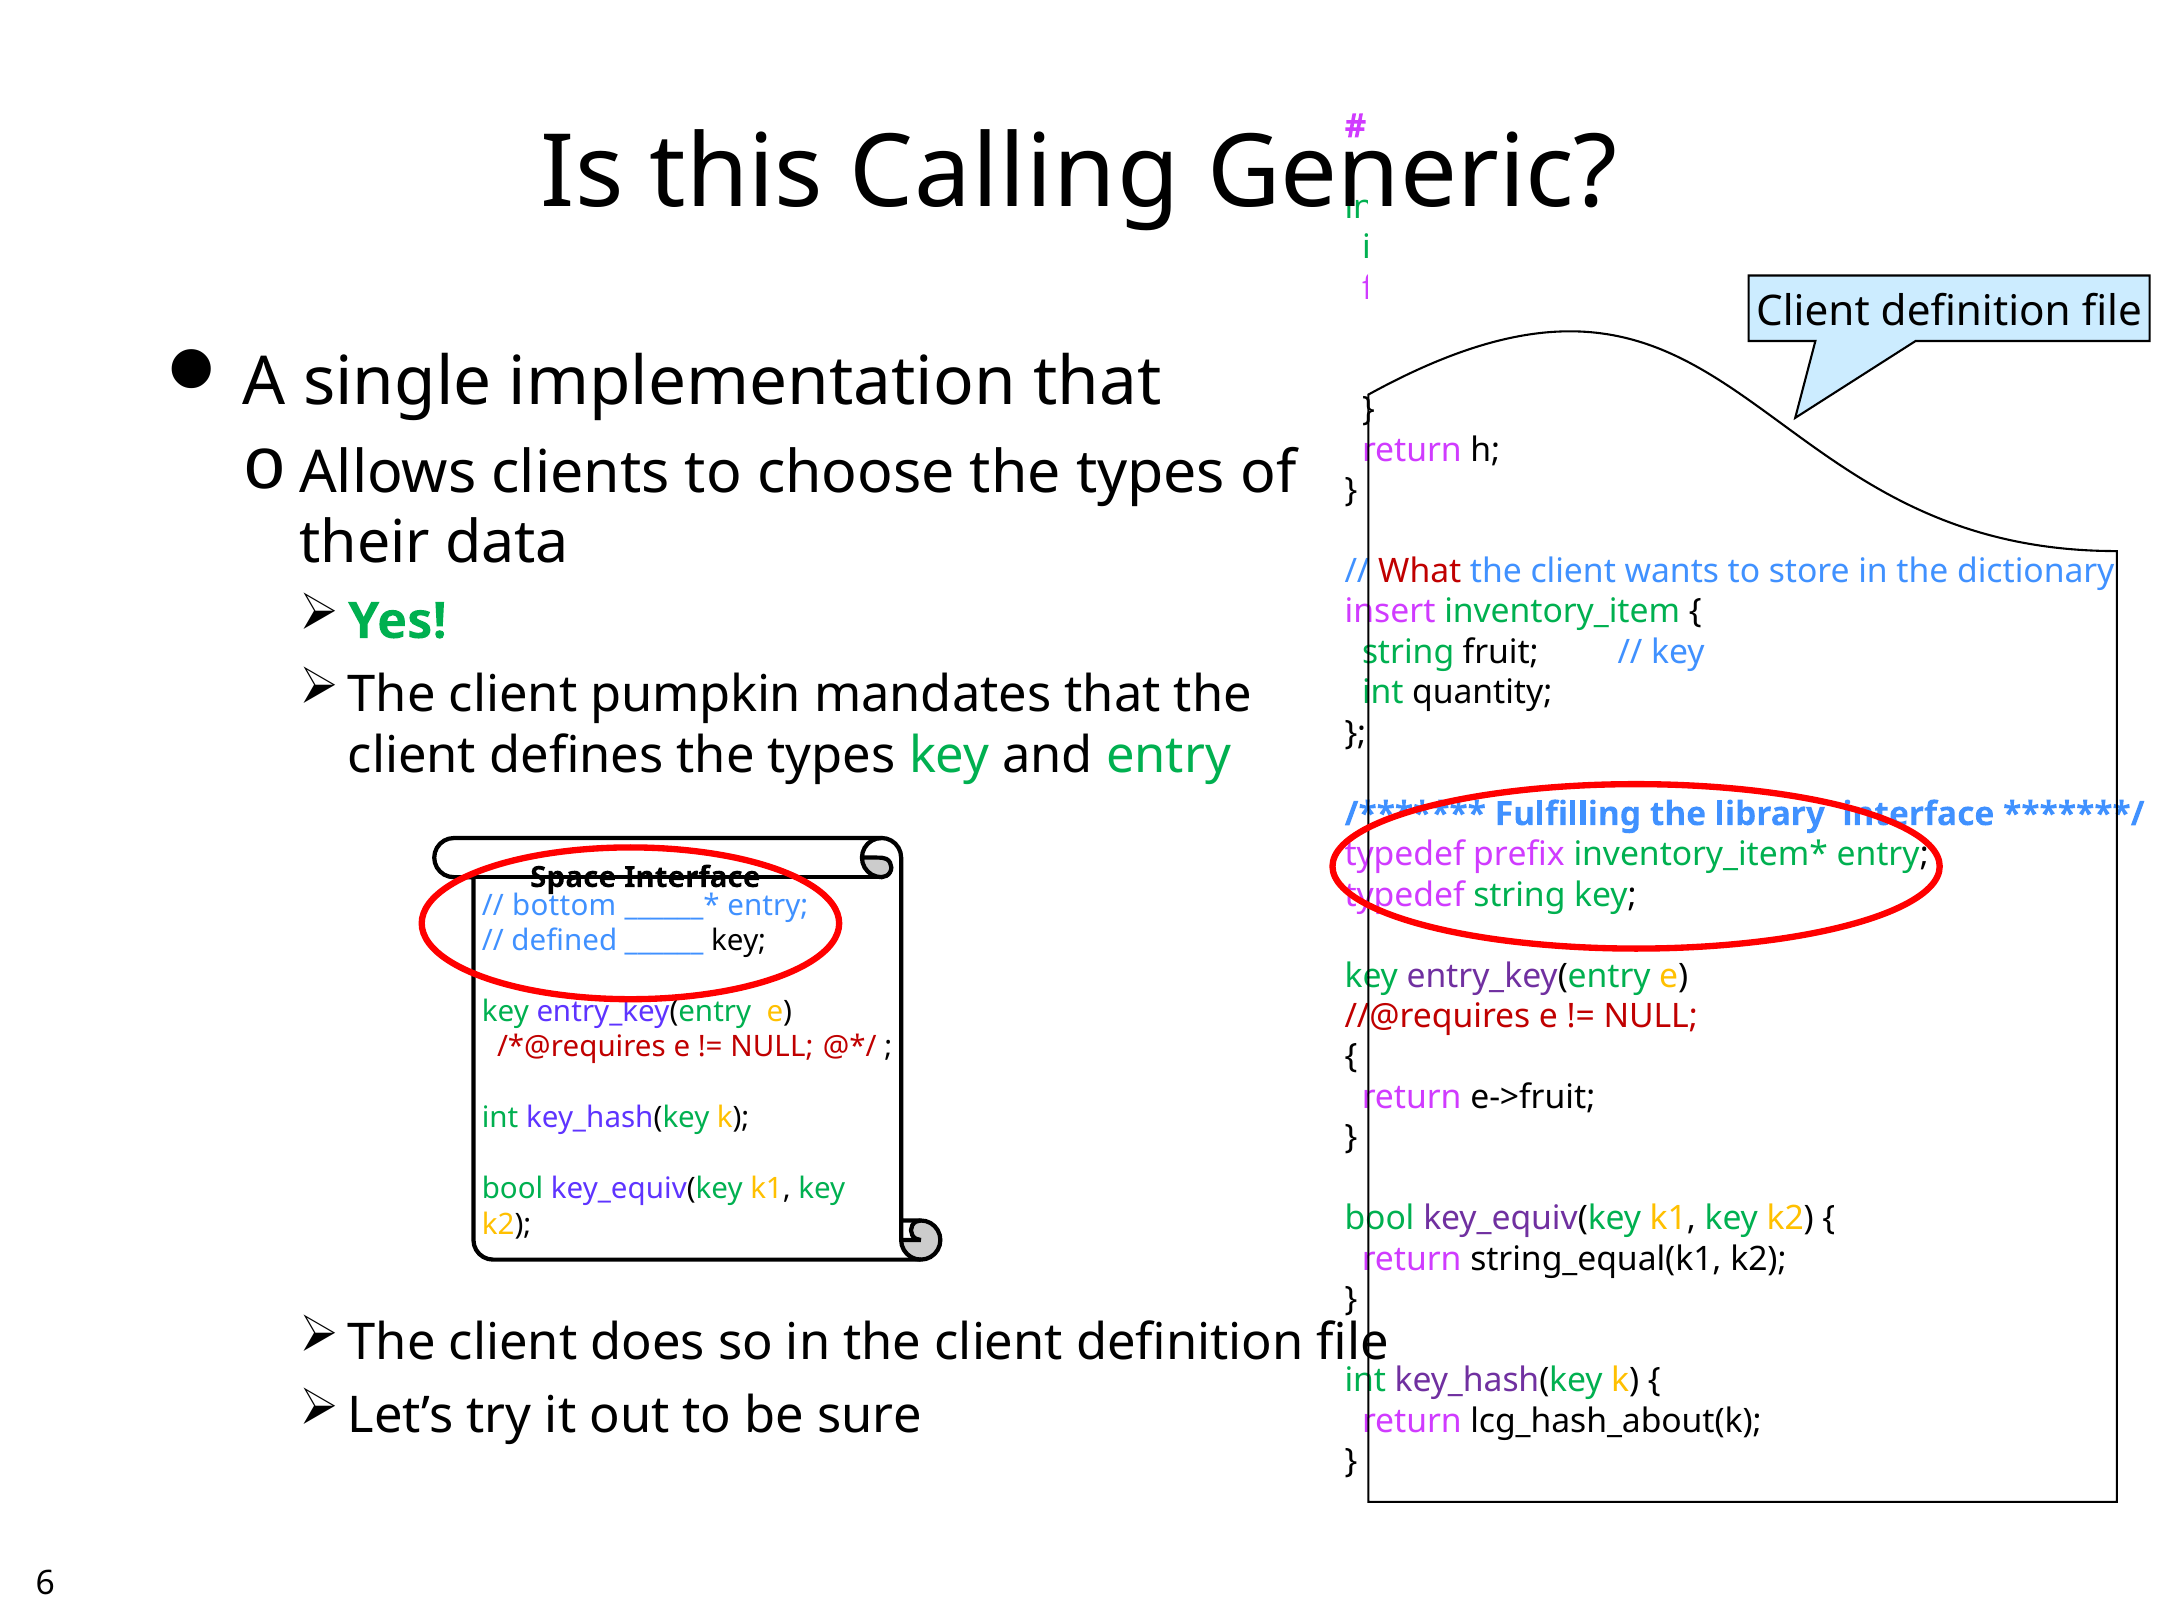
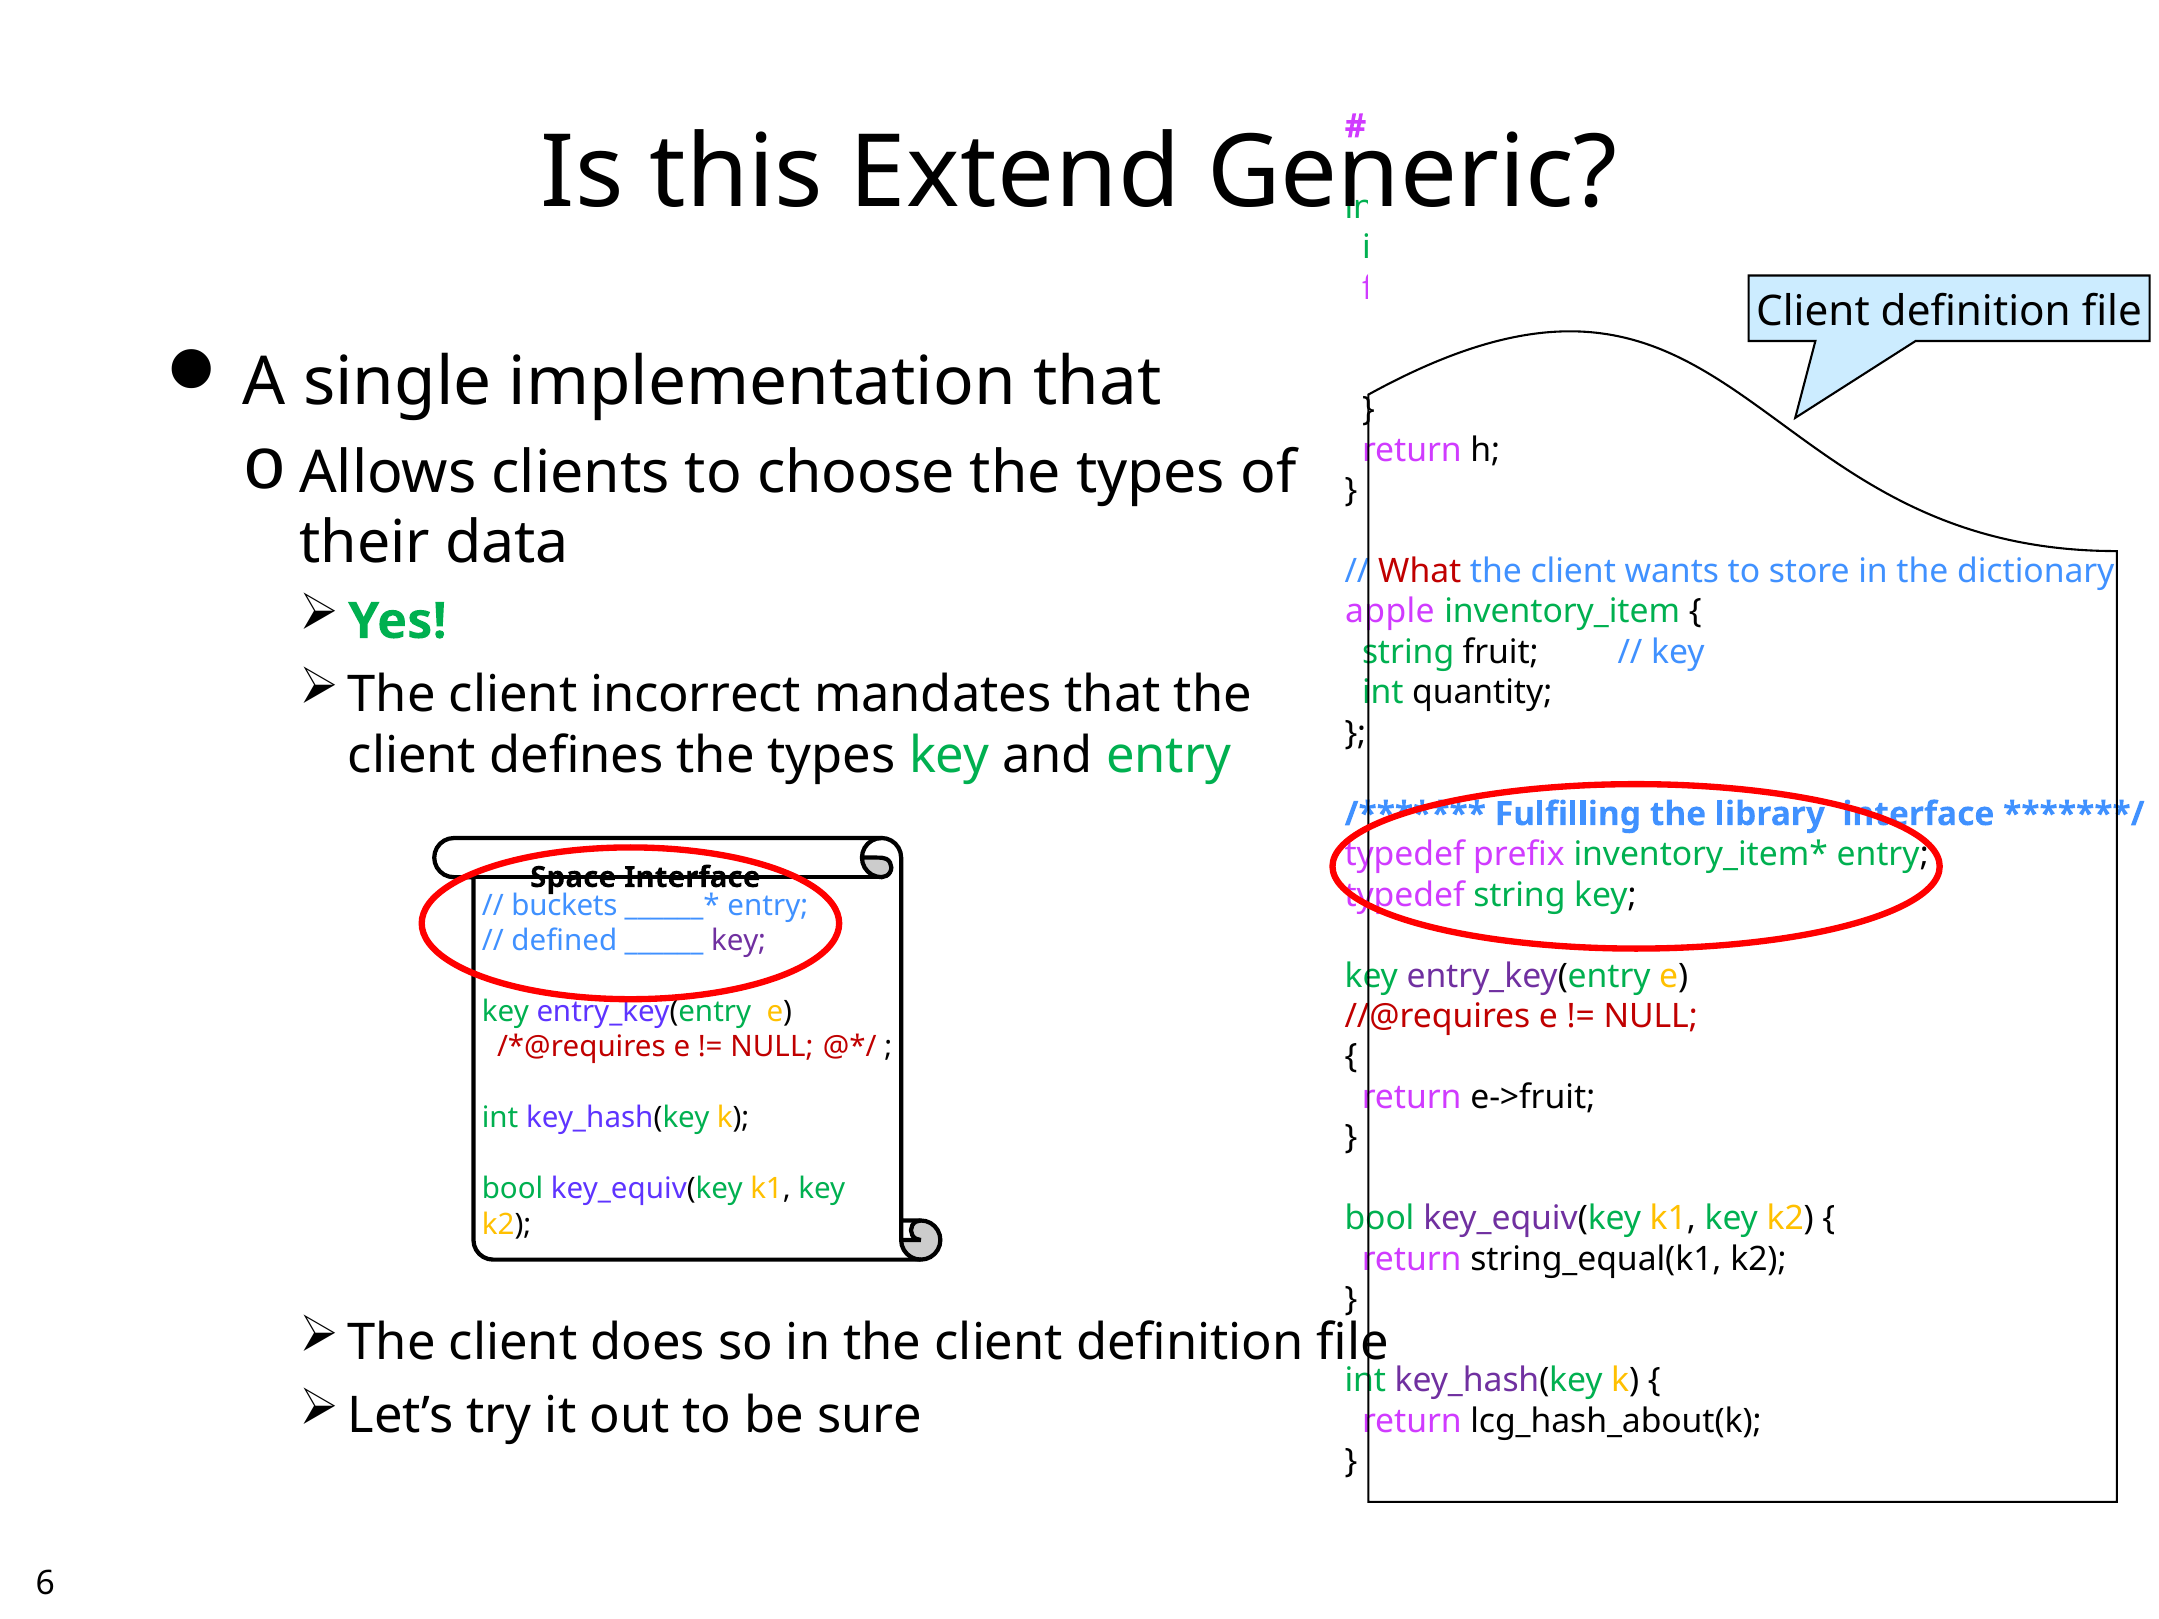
Calling: Calling -> Extend
insert: insert -> apple
pumpkin: pumpkin -> incorrect
bottom: bottom -> buckets
key at (739, 941) colour: black -> purple
